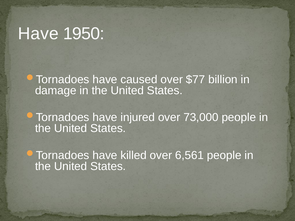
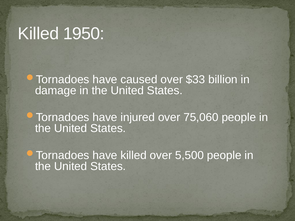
Have at (38, 34): Have -> Killed
$77: $77 -> $33
73,000: 73,000 -> 75,060
6,561: 6,561 -> 5,500
